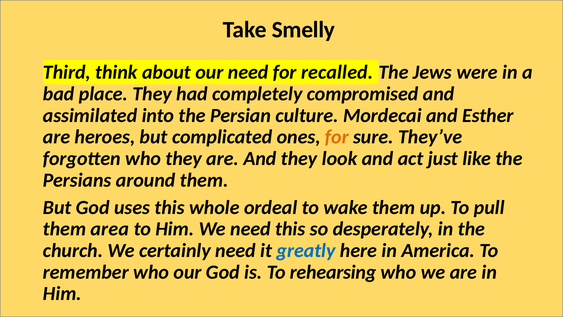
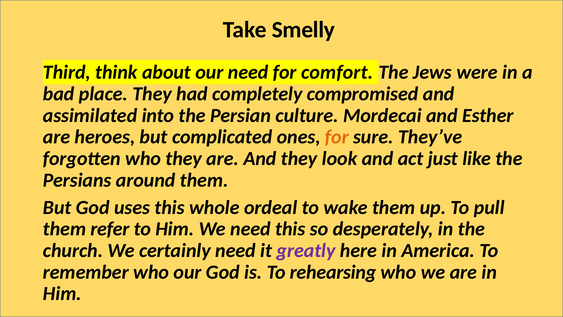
recalled: recalled -> comfort
area: area -> refer
greatly colour: blue -> purple
